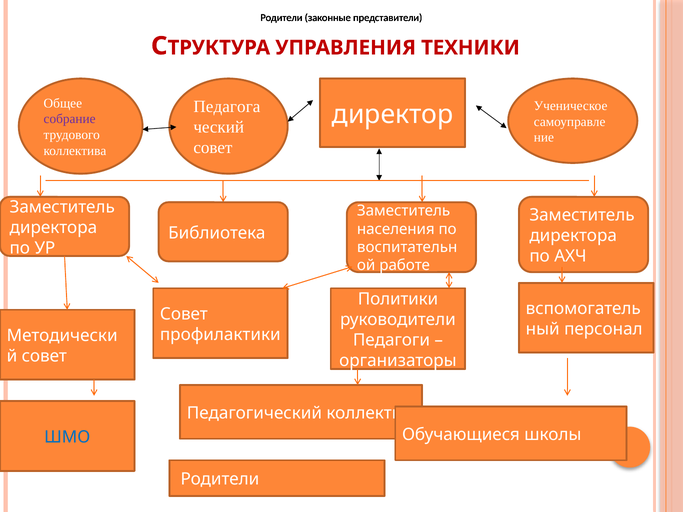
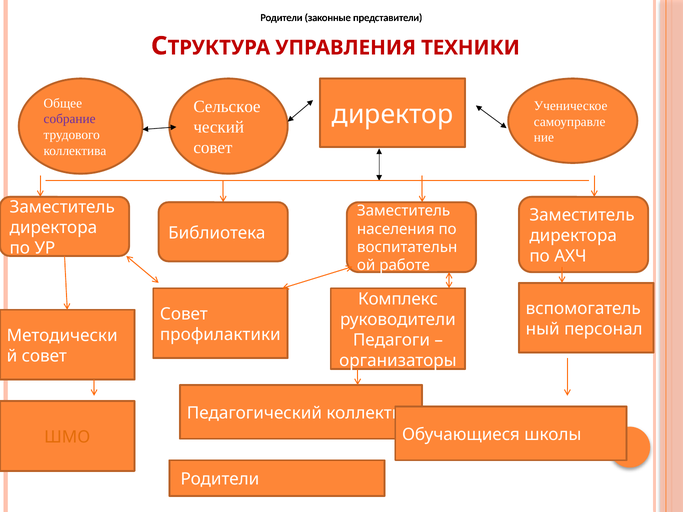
Педагога: Педагога -> Сельское
Политики: Политики -> Комплекс
ШМО colour: blue -> orange
